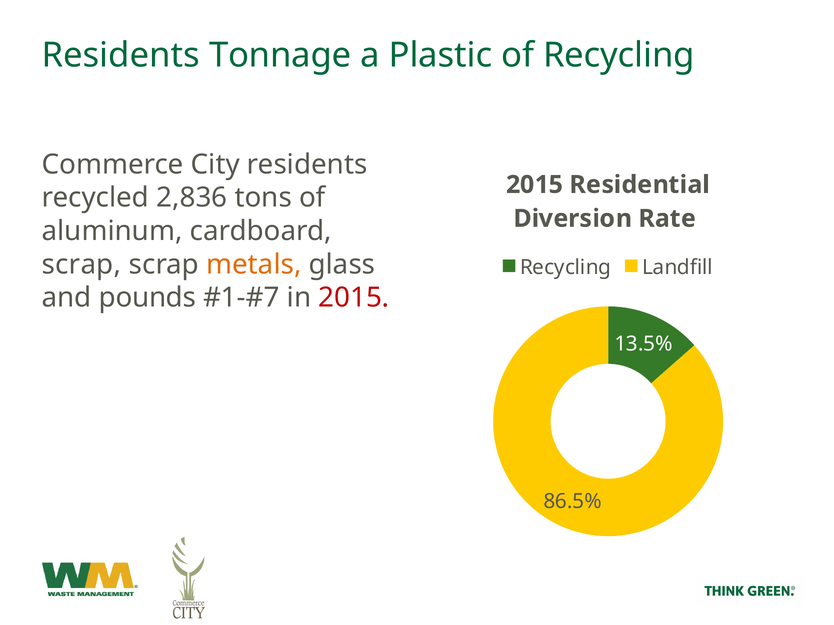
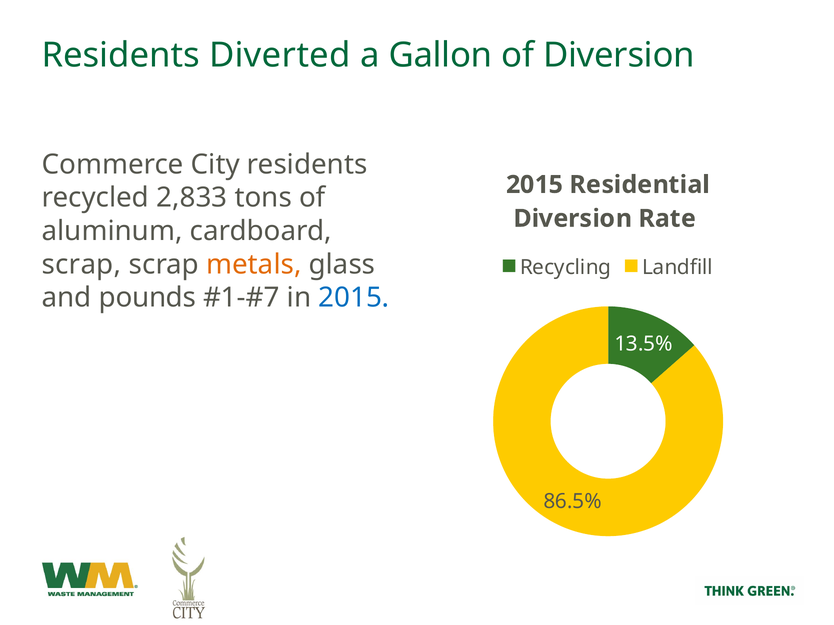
Tonnage: Tonnage -> Diverted
Plastic: Plastic -> Gallon
of Recycling: Recycling -> Diversion
2,836: 2,836 -> 2,833
2015 at (354, 298) colour: red -> blue
